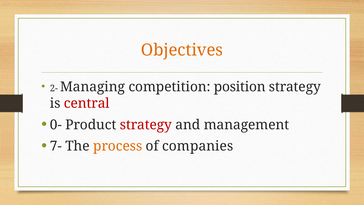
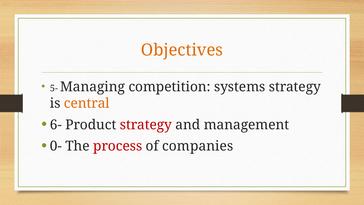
2-: 2- -> 5-
position: position -> systems
central colour: red -> orange
0-: 0- -> 6-
7-: 7- -> 0-
process colour: orange -> red
